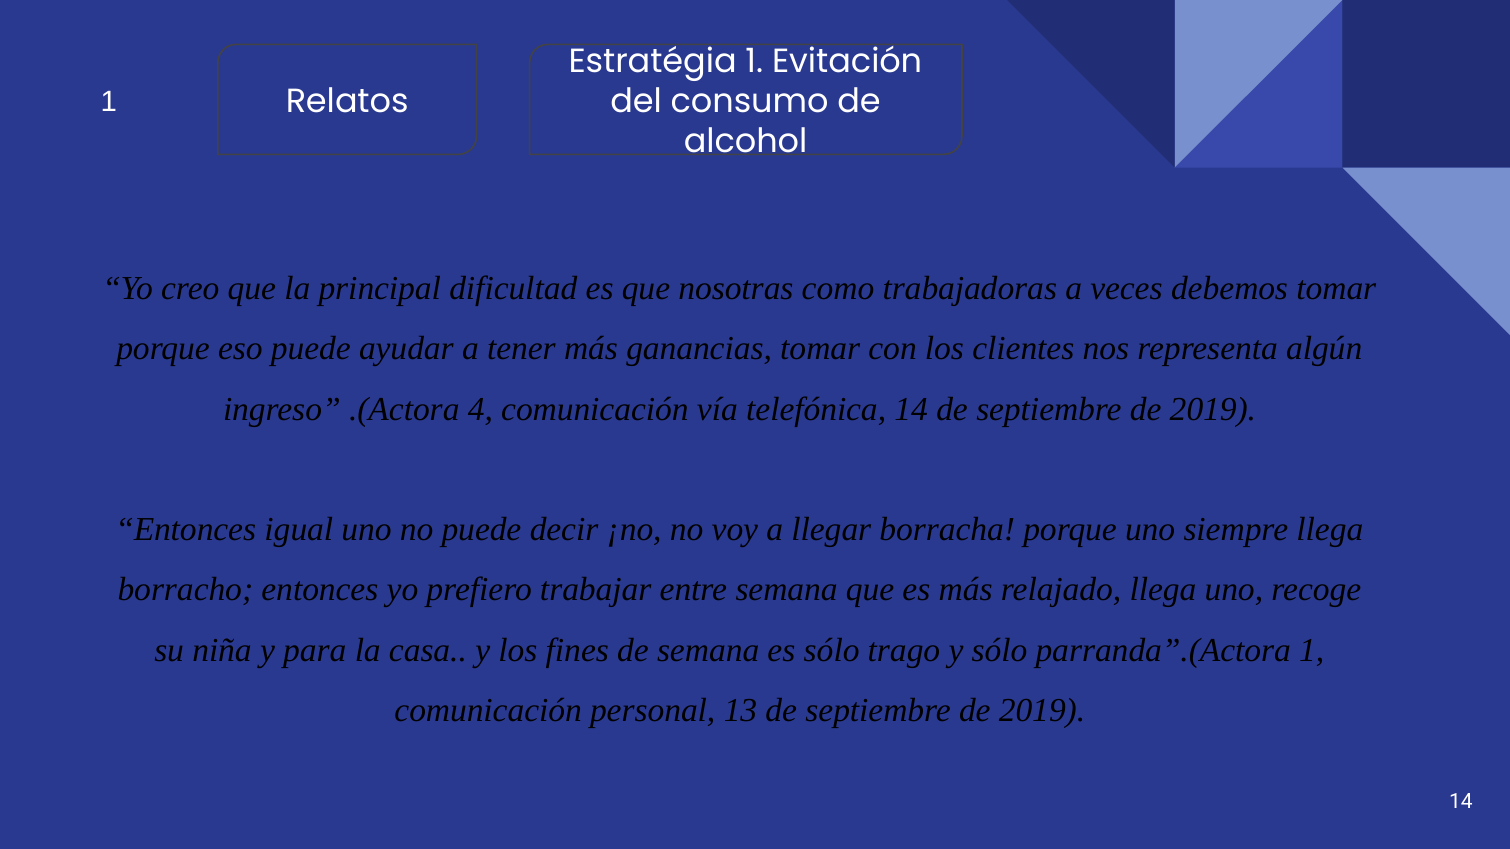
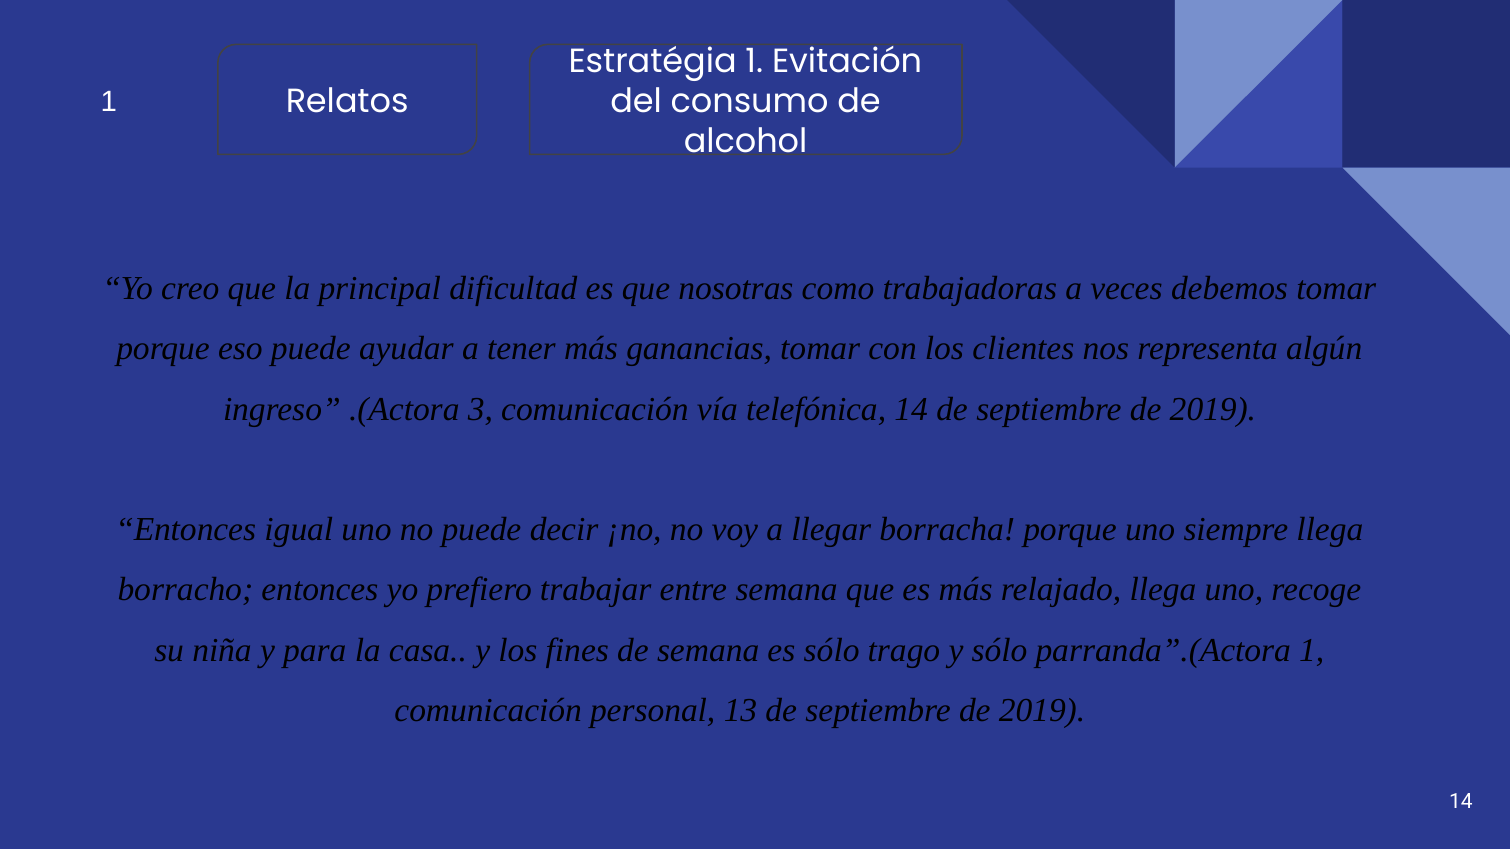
4: 4 -> 3
